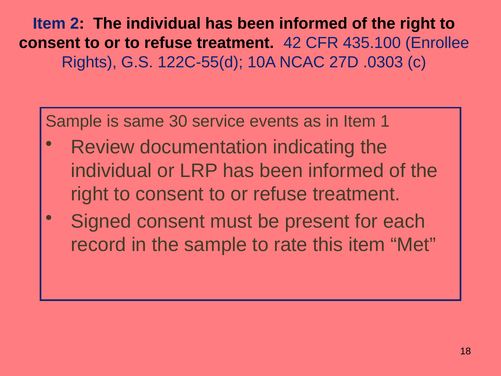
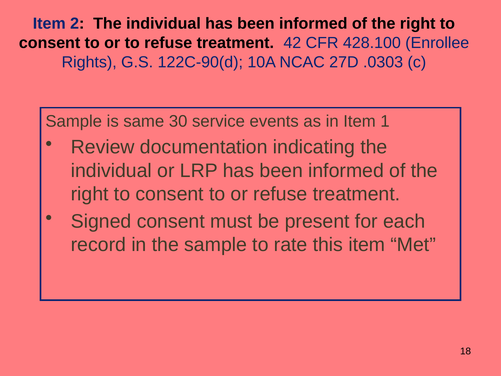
435.100: 435.100 -> 428.100
122C-55(d: 122C-55(d -> 122C-90(d
